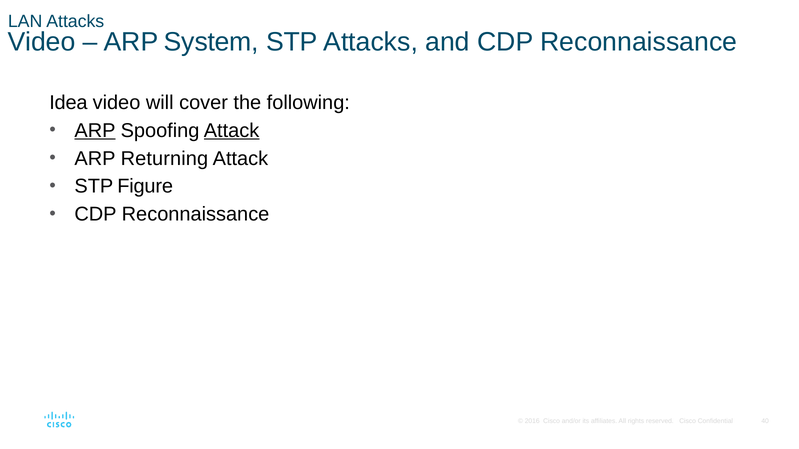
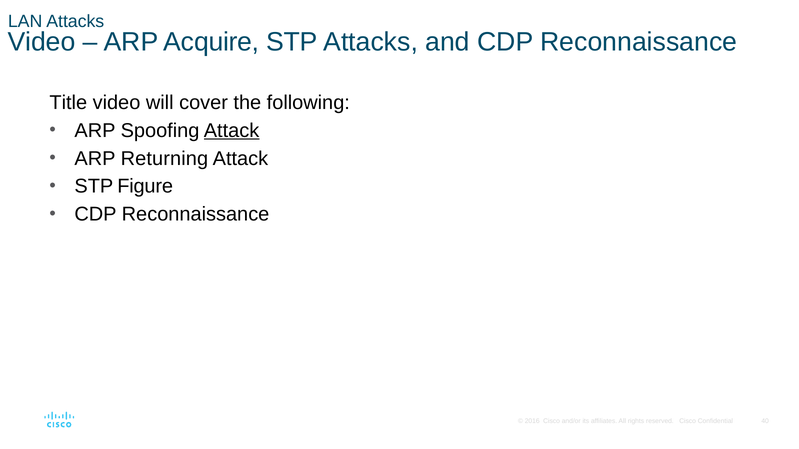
System: System -> Acquire
Idea: Idea -> Title
ARP at (95, 131) underline: present -> none
